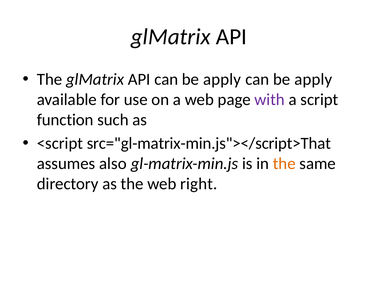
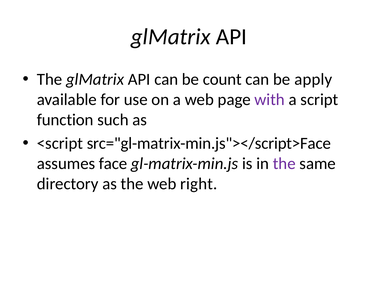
API can be apply: apply -> count
src="gl-matrix-min.js"></script>That: src="gl-matrix-min.js"></script>That -> src="gl-matrix-min.js"></script>Face
also: also -> face
the at (284, 163) colour: orange -> purple
